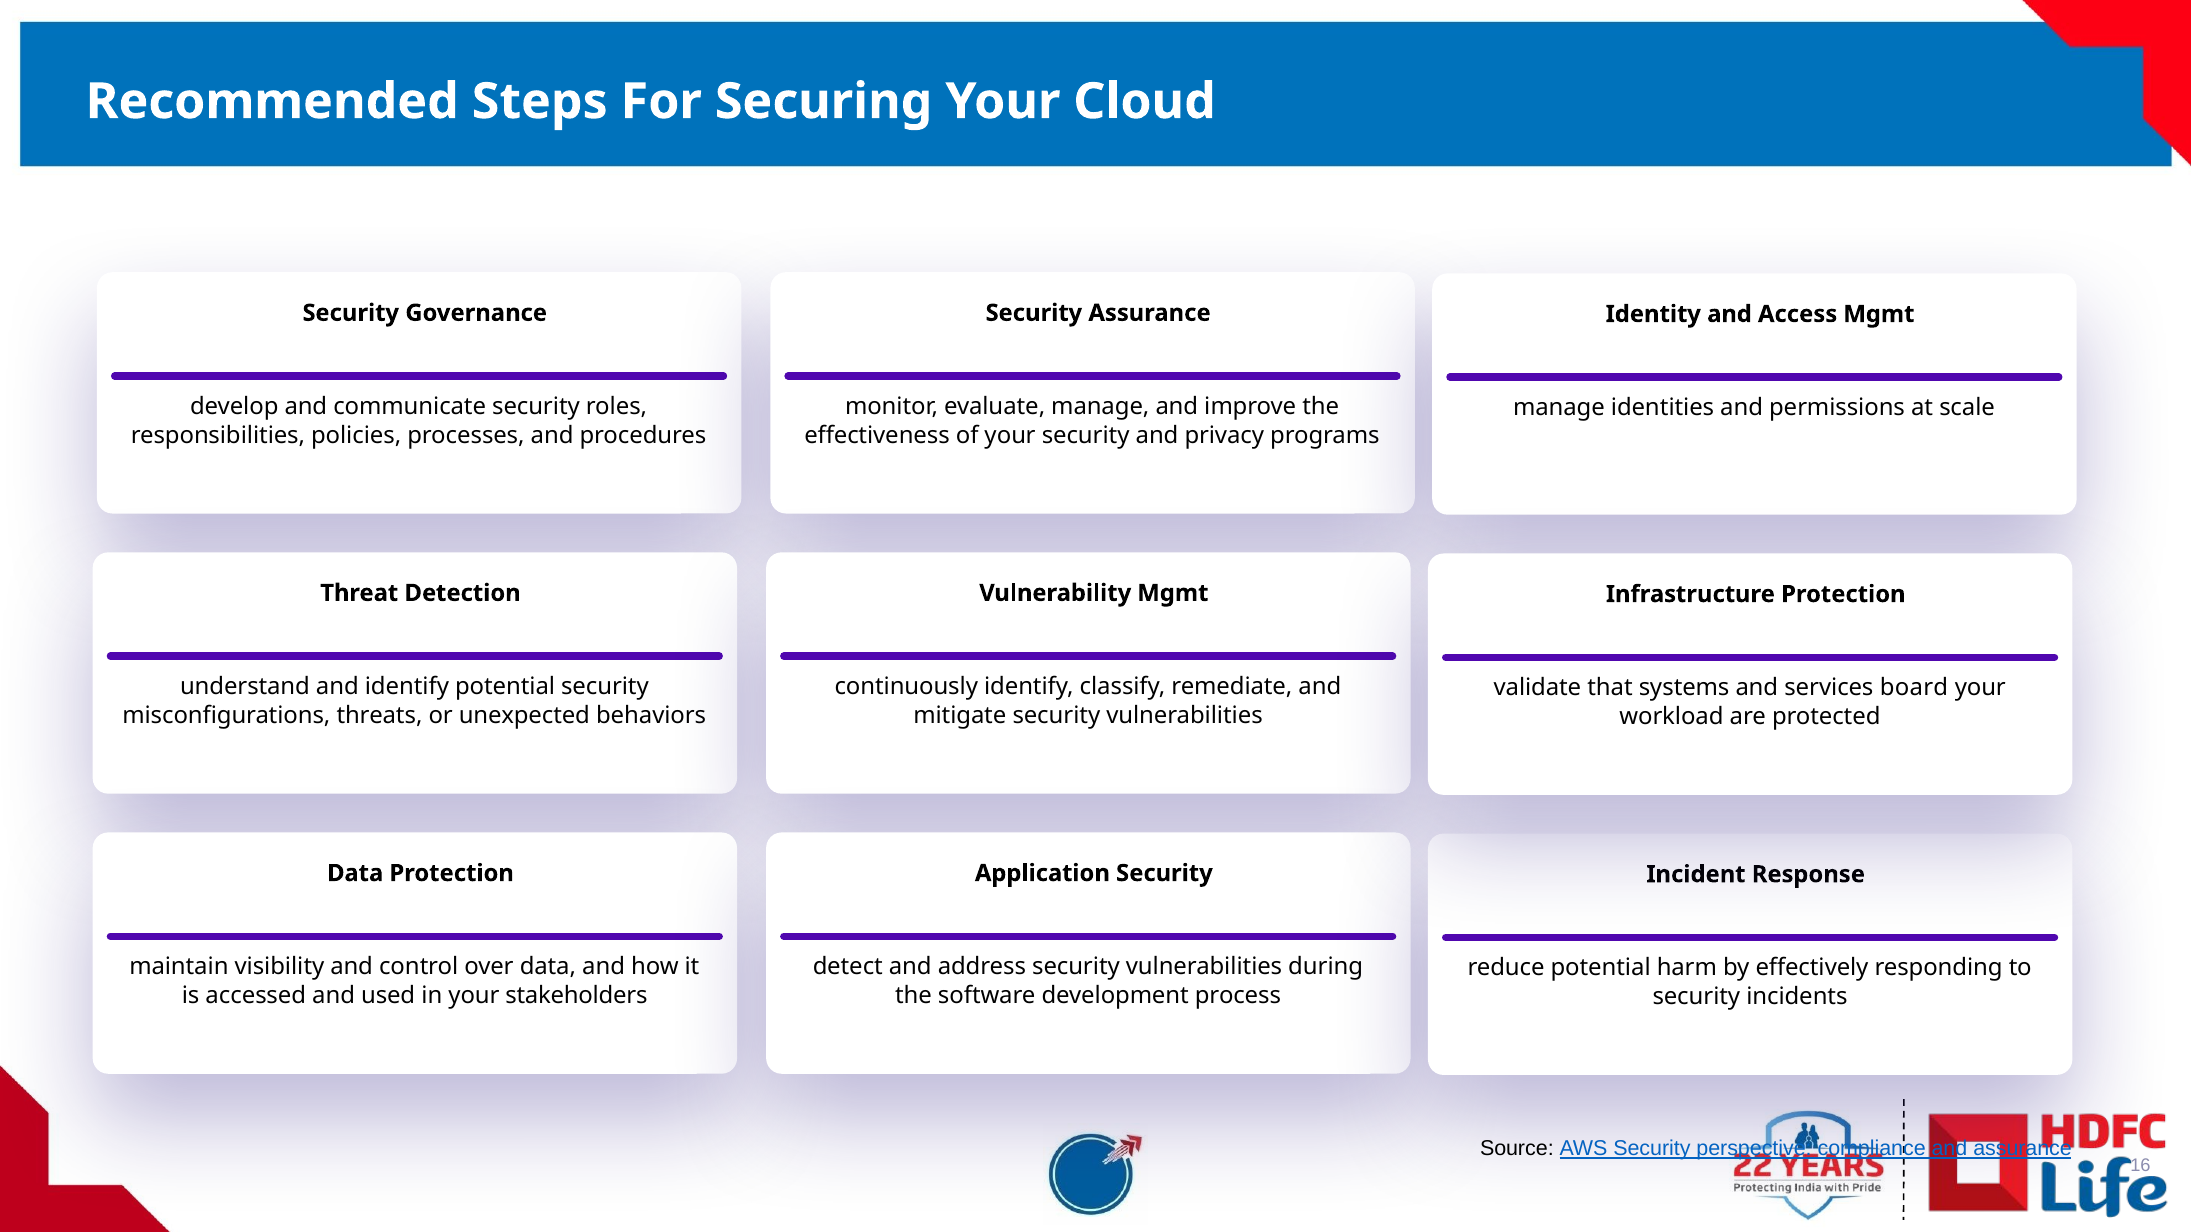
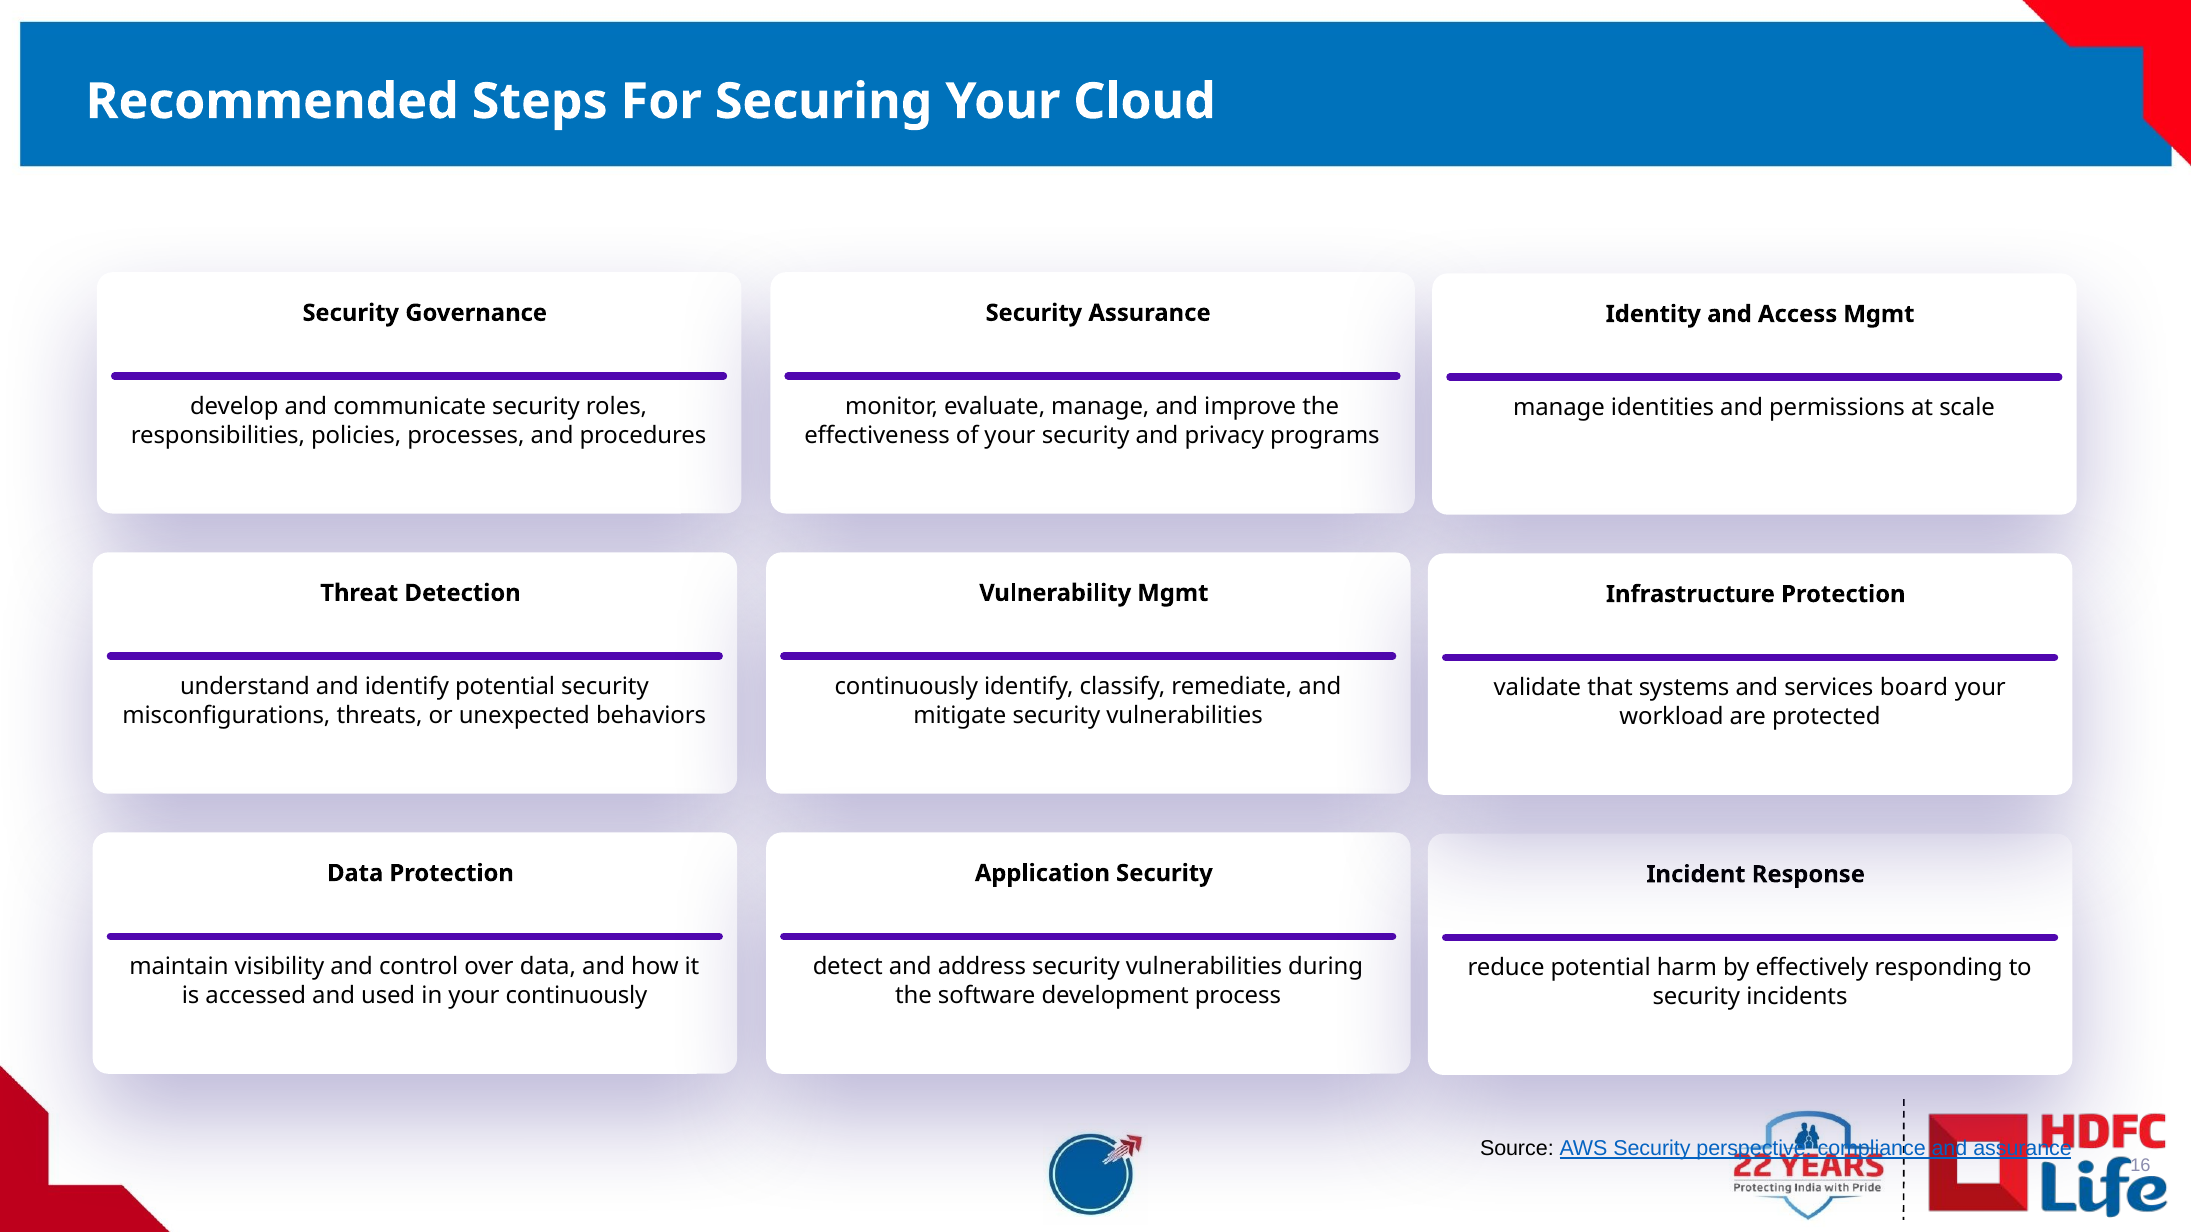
your stakeholders: stakeholders -> continuously
